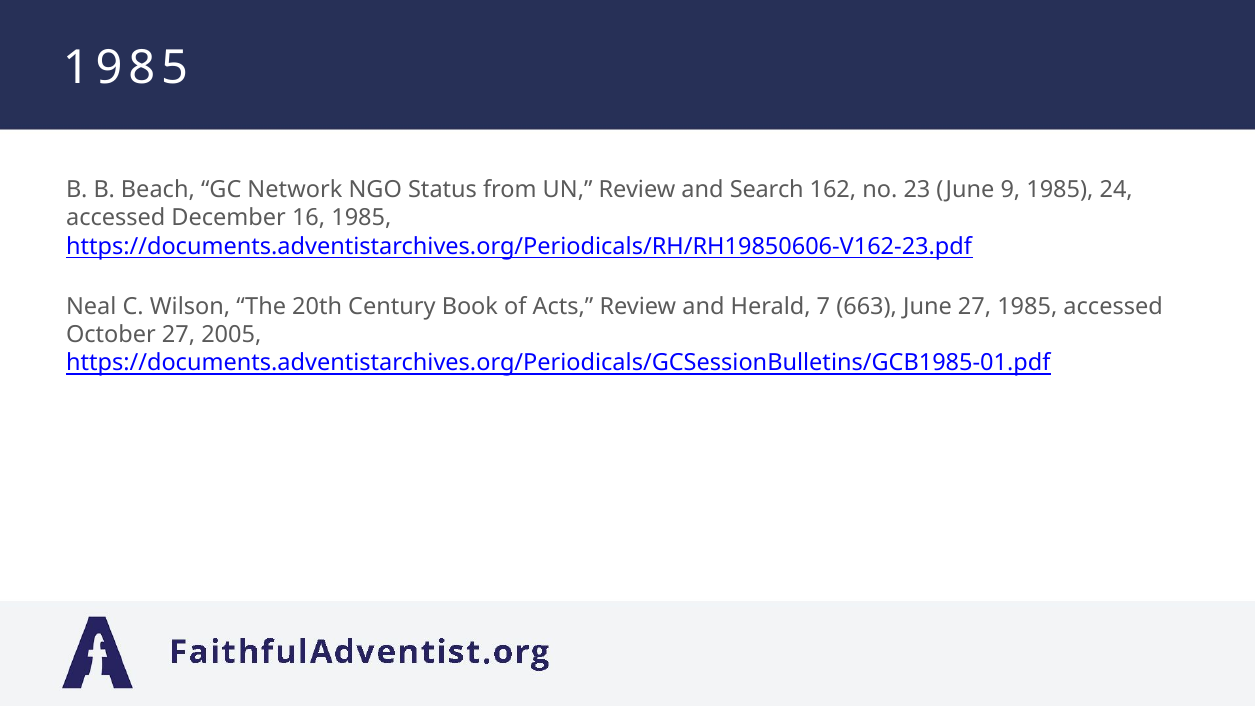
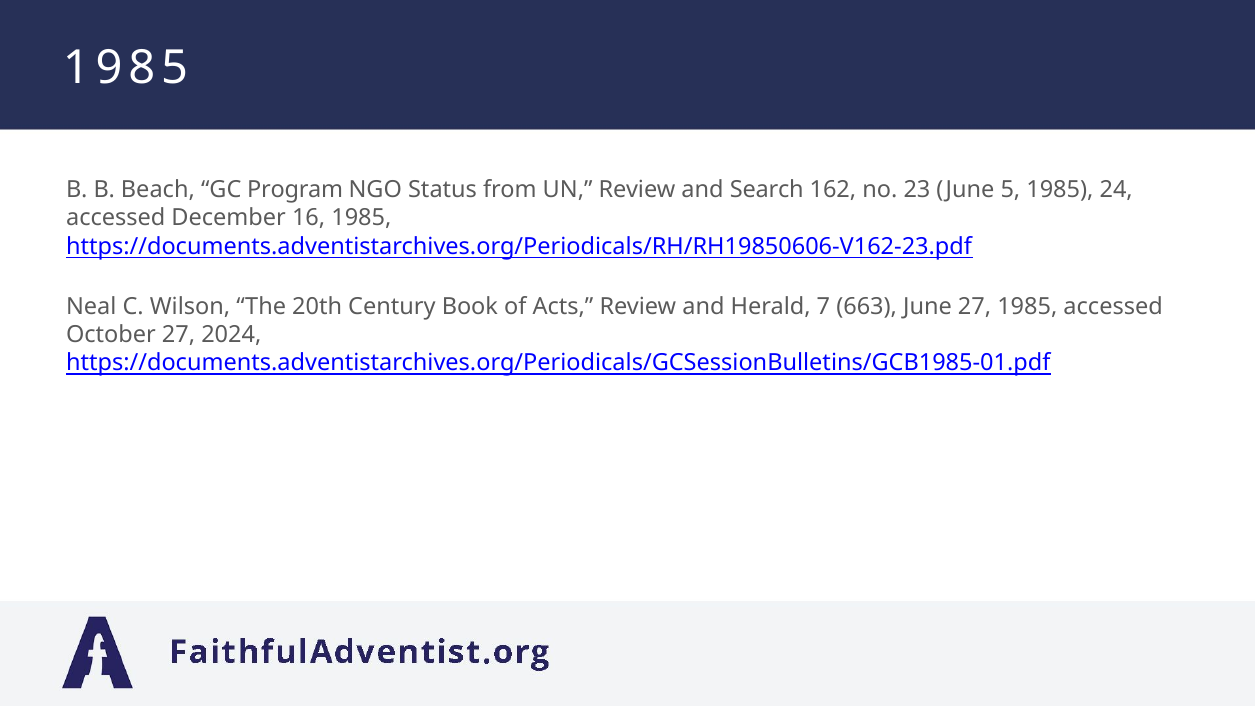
Network: Network -> Program
9: 9 -> 5
2005: 2005 -> 2024
